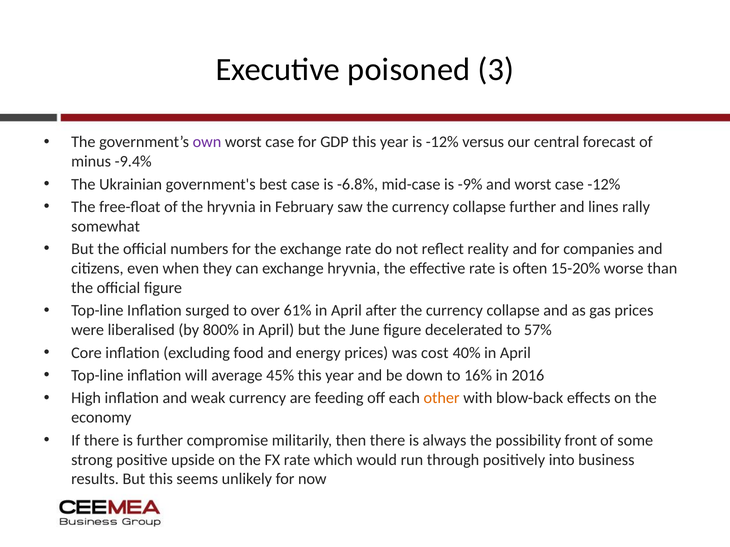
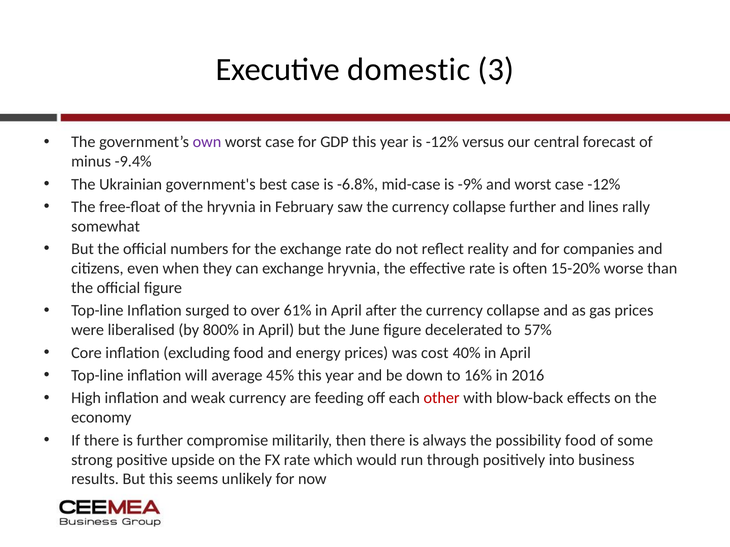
poisoned: poisoned -> domestic
other colour: orange -> red
possibility front: front -> food
